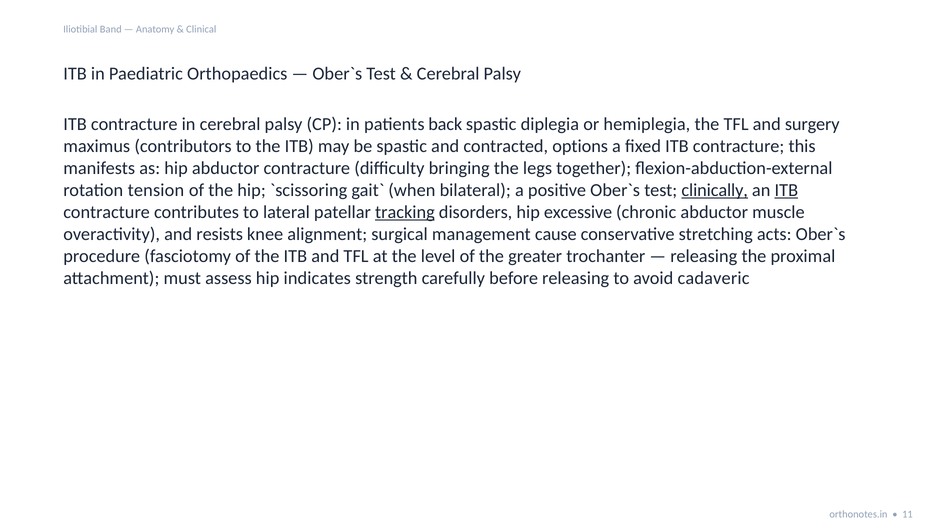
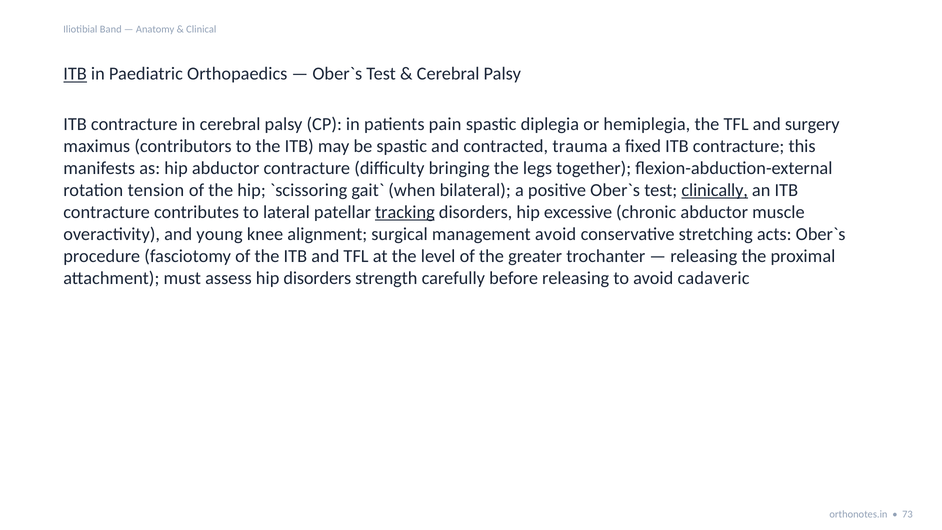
ITB at (75, 74) underline: none -> present
back: back -> pain
options: options -> trauma
ITB at (786, 190) underline: present -> none
resists: resists -> young
management cause: cause -> avoid
hip indicates: indicates -> disorders
11: 11 -> 73
